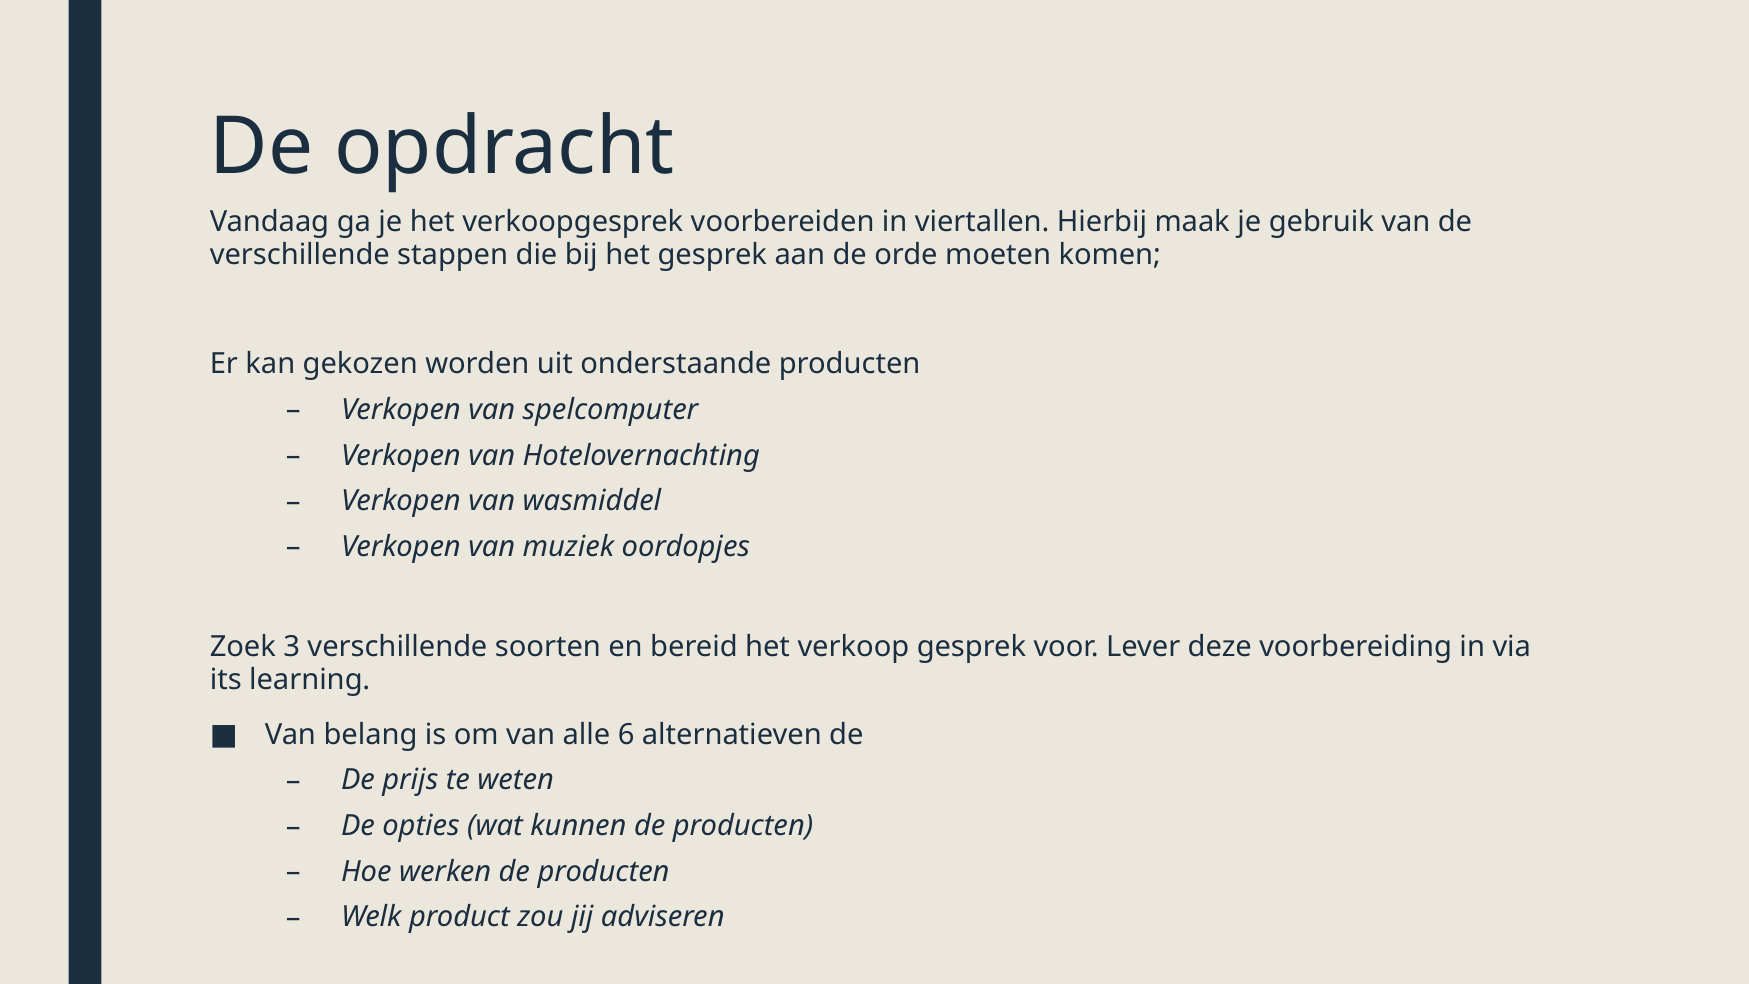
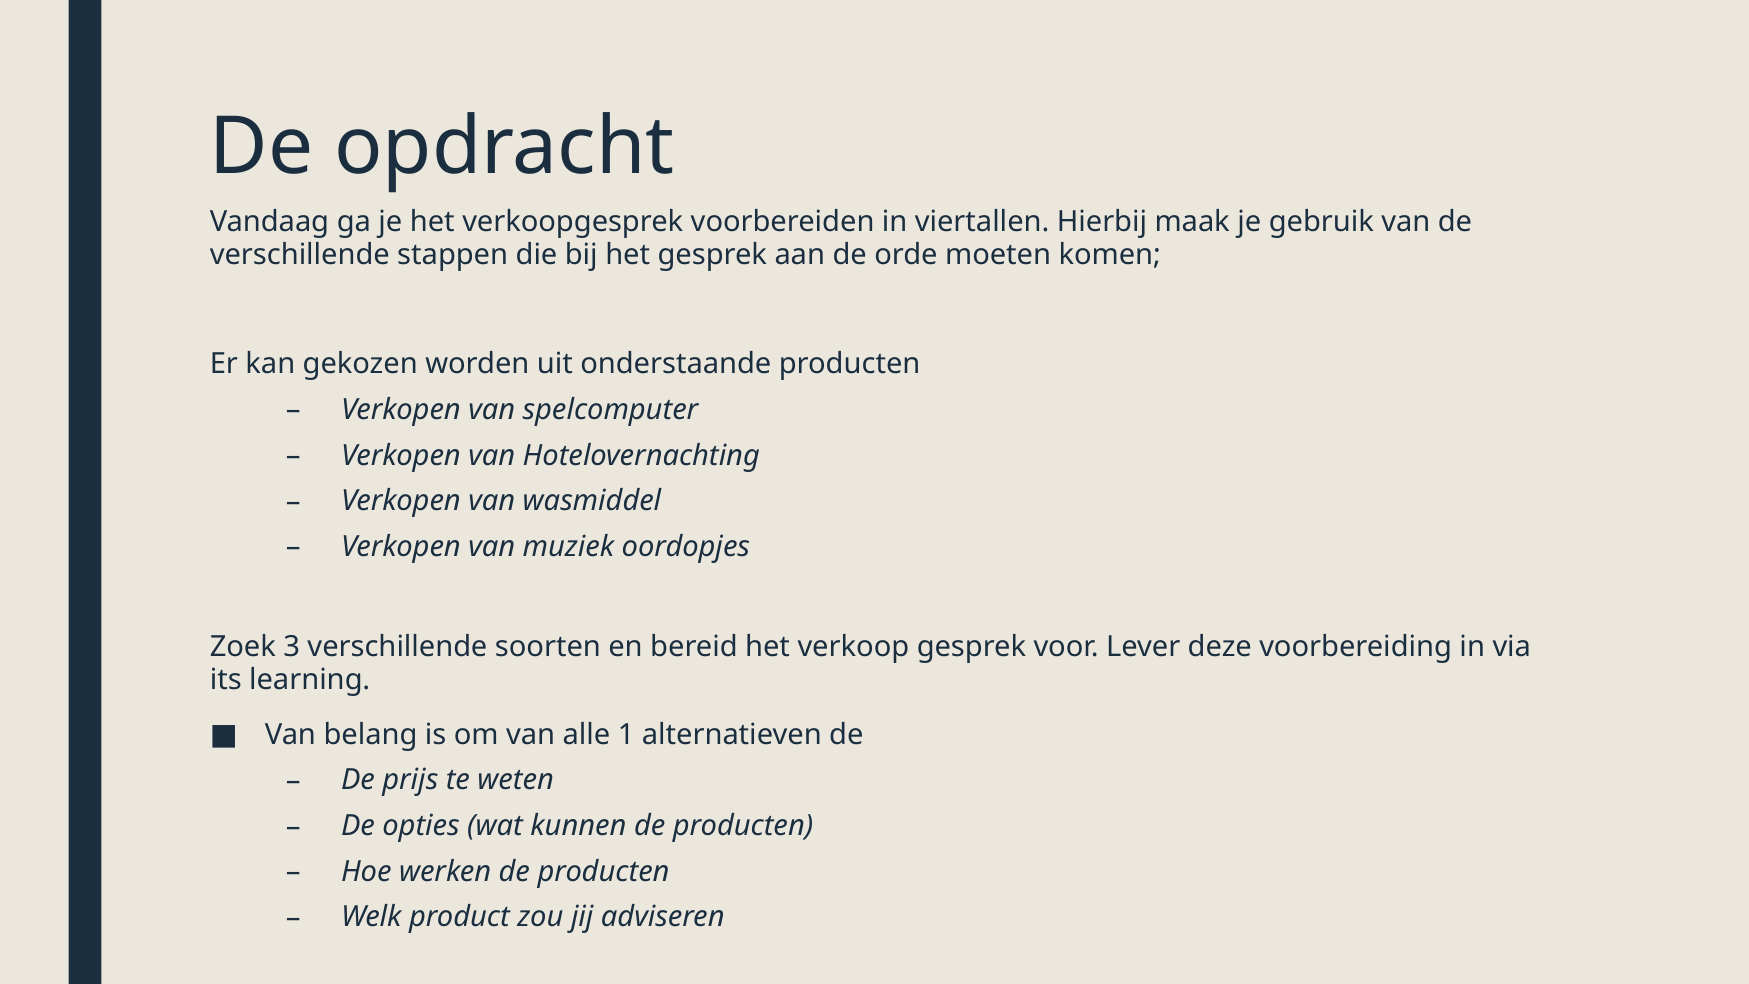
6: 6 -> 1
